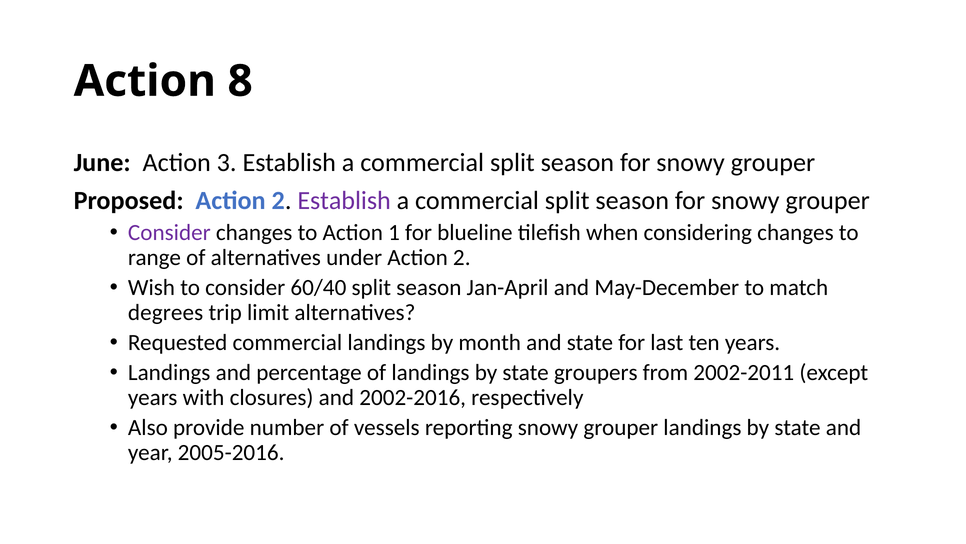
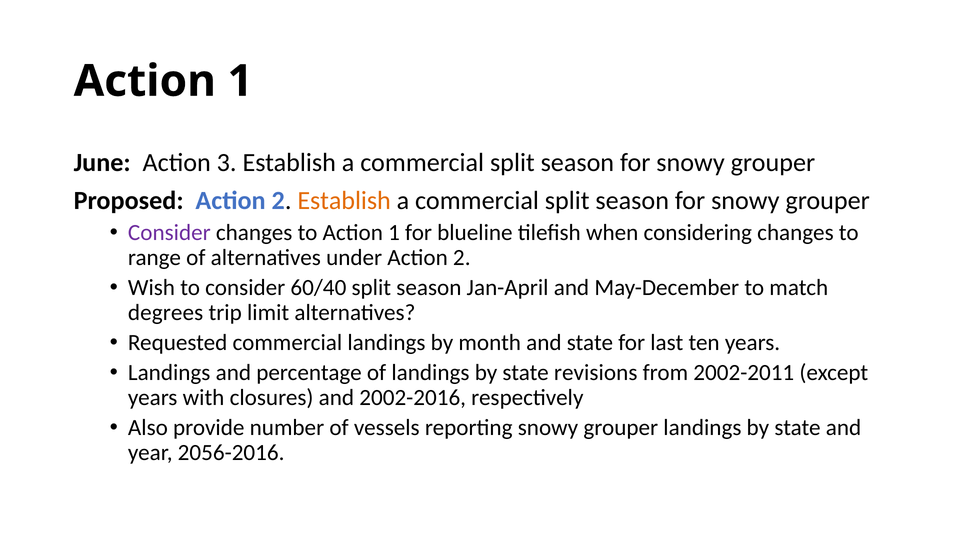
8 at (240, 81): 8 -> 1
Establish at (344, 201) colour: purple -> orange
groupers: groupers -> revisions
2005-2016: 2005-2016 -> 2056-2016
